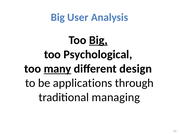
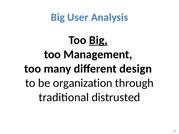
Psychological: Psychological -> Management
many underline: present -> none
applications: applications -> organization
managing: managing -> distrusted
